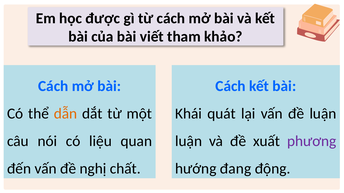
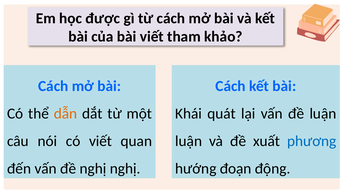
có liệu: liệu -> viết
phương colour: purple -> blue
nghị chất: chất -> nghị
đang: đang -> đoạn
